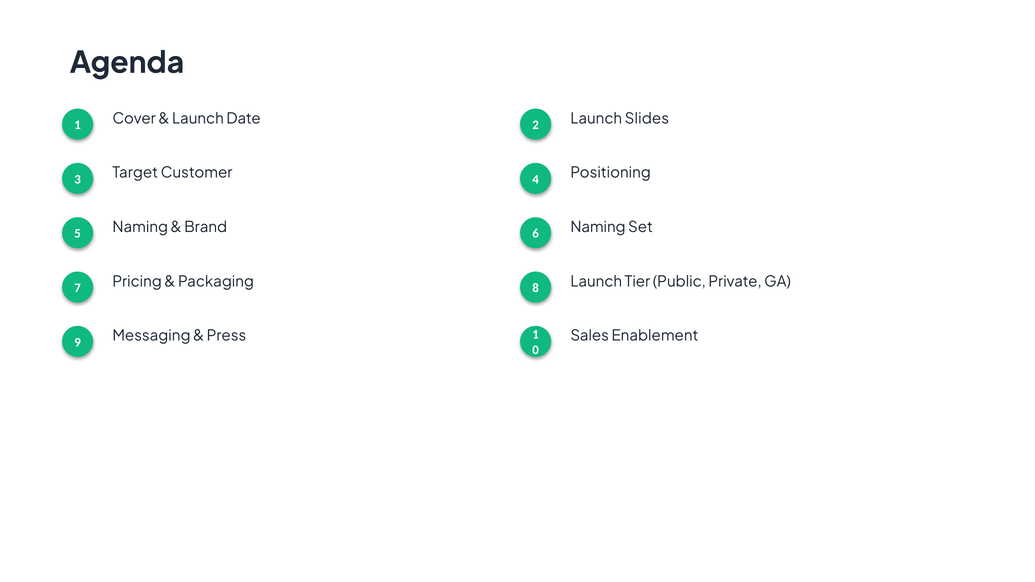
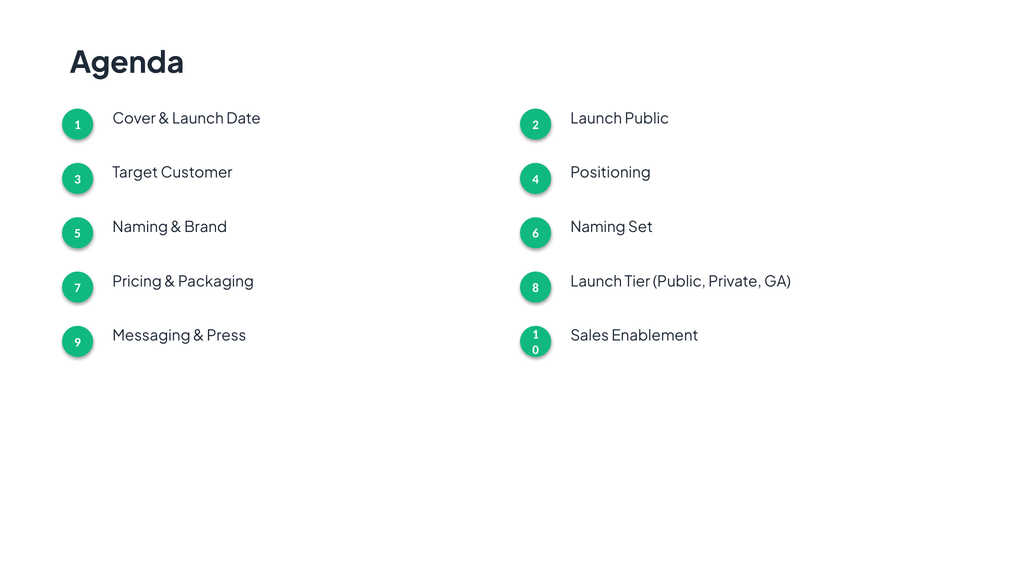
Launch Slides: Slides -> Public
